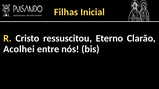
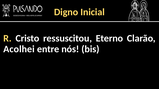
Filhas: Filhas -> Digno
